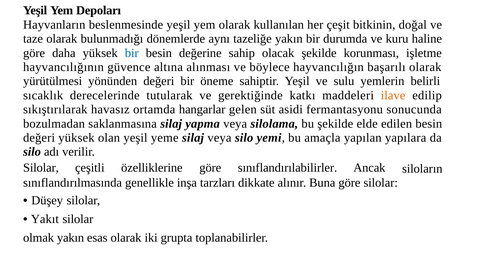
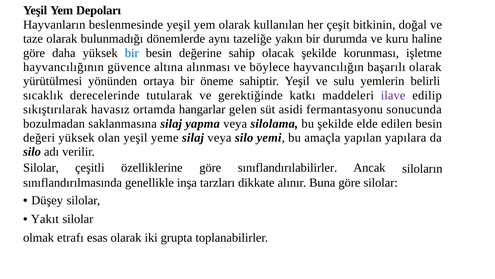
yönünden değeri: değeri -> ortaya
ilave colour: orange -> purple
olmak yakın: yakın -> etrafı
